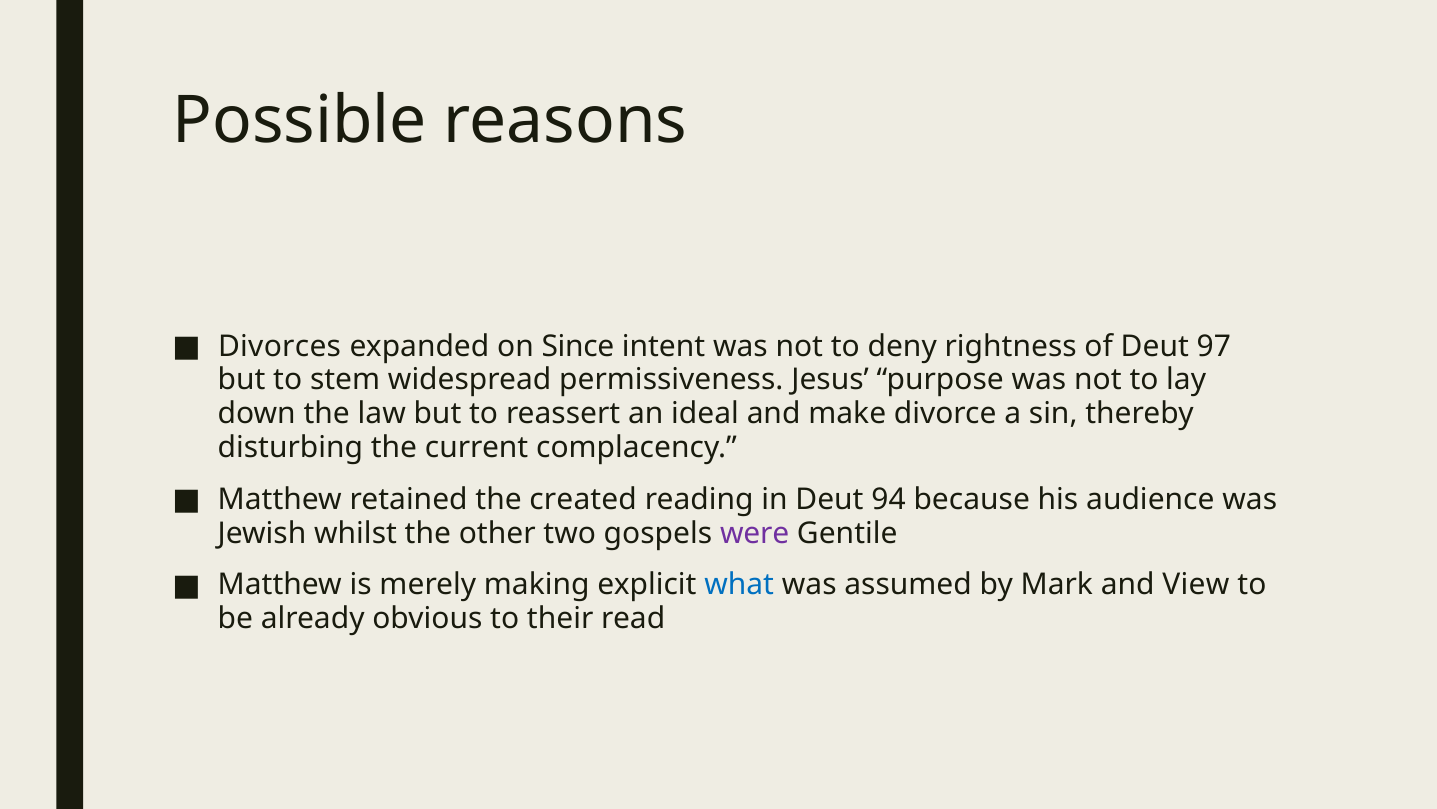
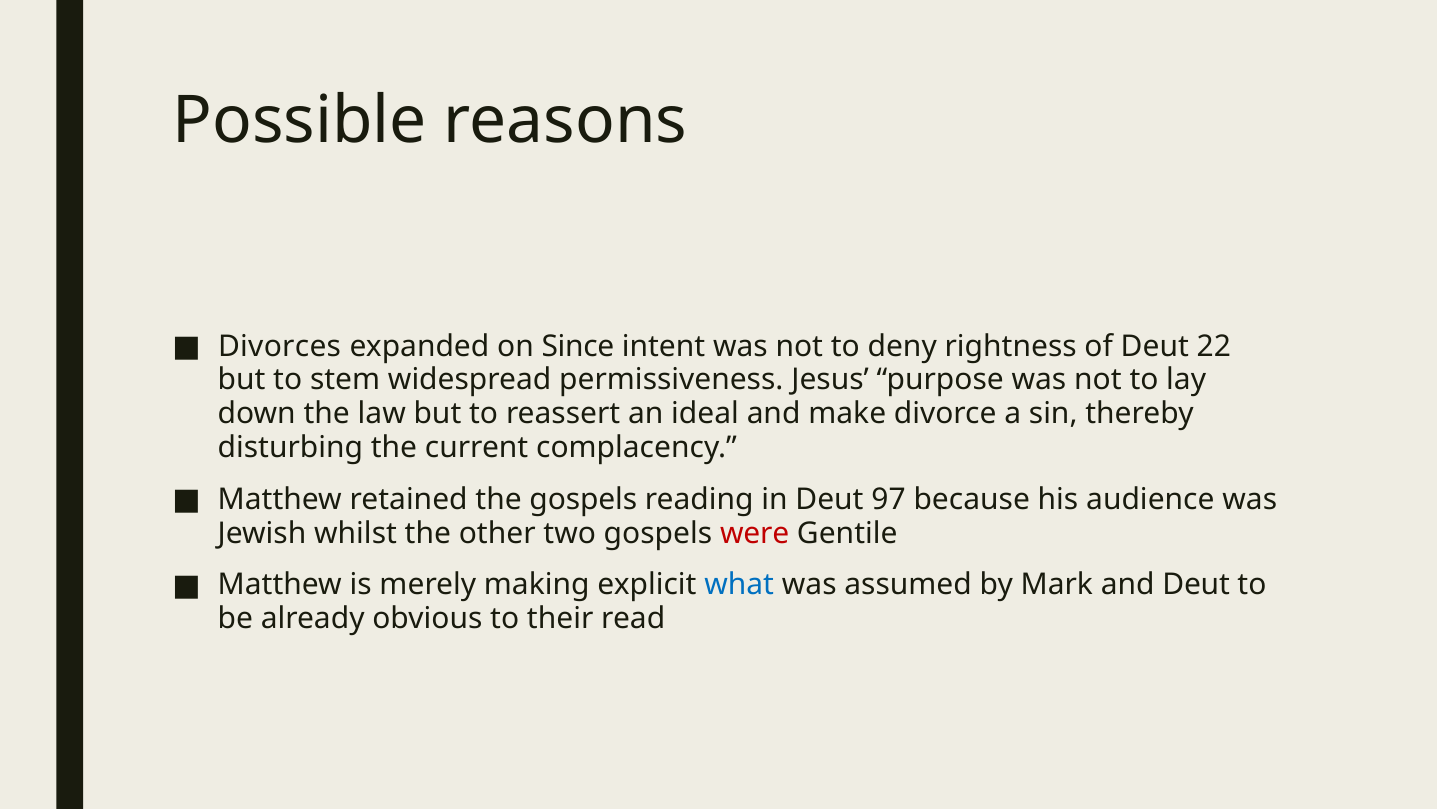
97: 97 -> 22
the created: created -> gospels
94: 94 -> 97
were colour: purple -> red
and View: View -> Deut
